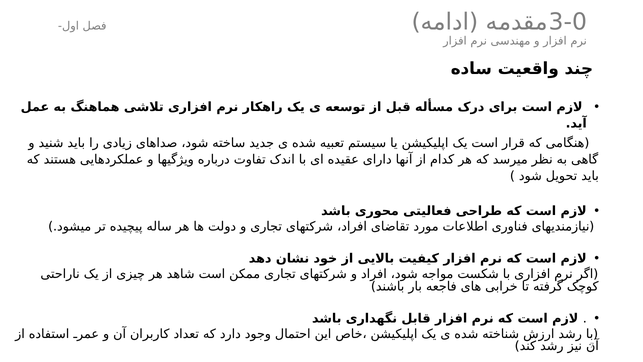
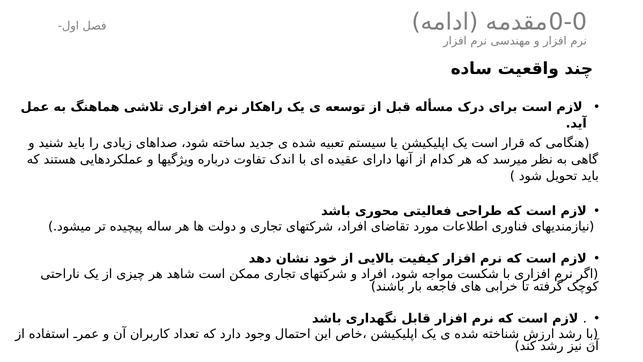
3-0: 3-0 -> 0-0
